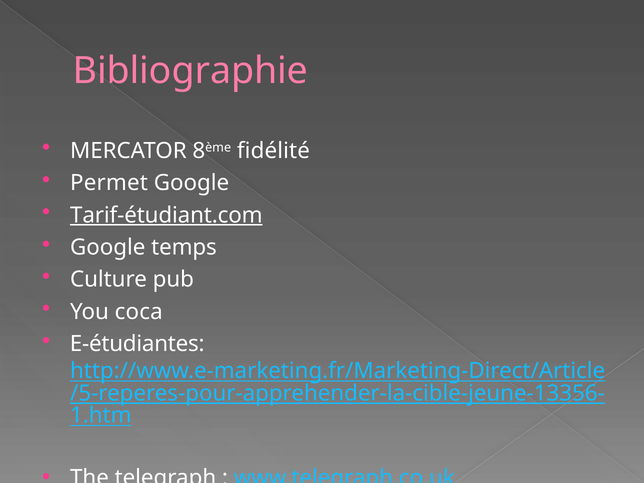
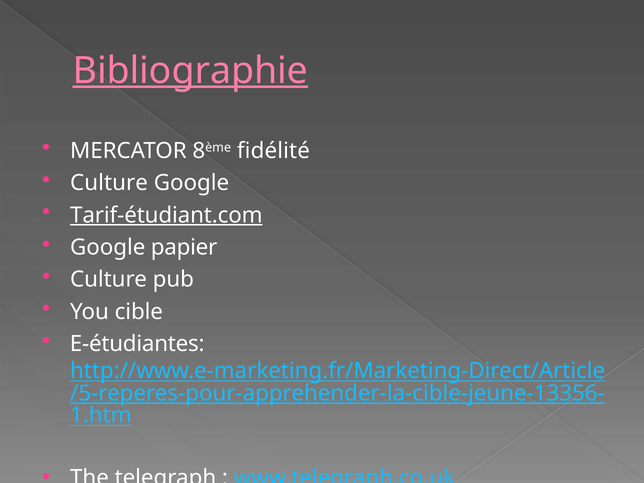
Bibliographie underline: none -> present
Permet at (109, 183): Permet -> Culture
temps: temps -> papier
coca: coca -> cible
